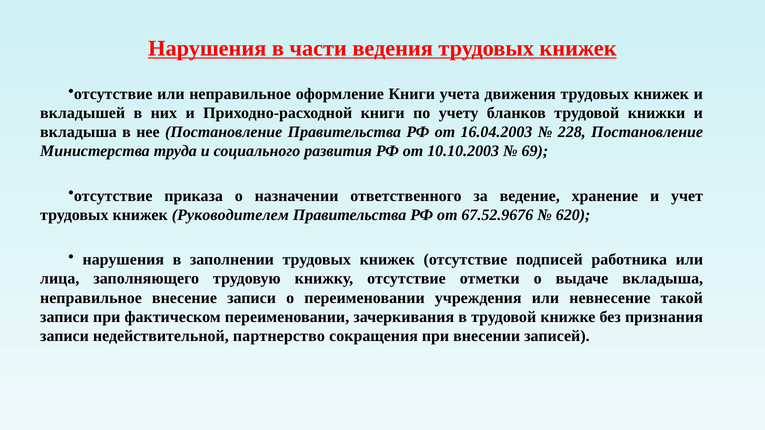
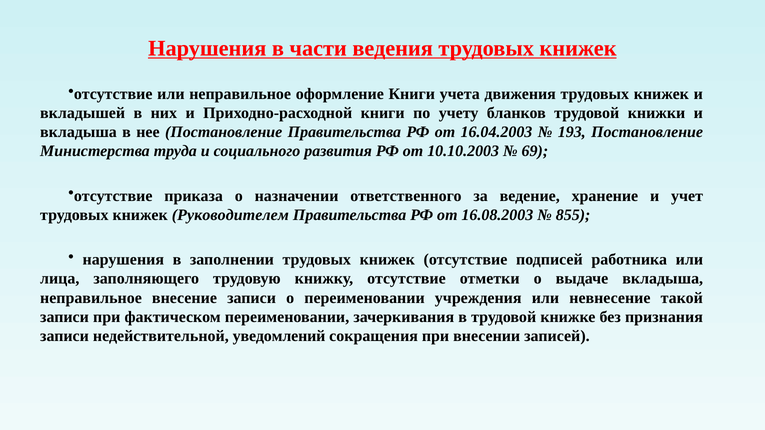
228: 228 -> 193
67.52.9676: 67.52.9676 -> 16.08.2003
620: 620 -> 855
партнерство: партнерство -> уведомлений
